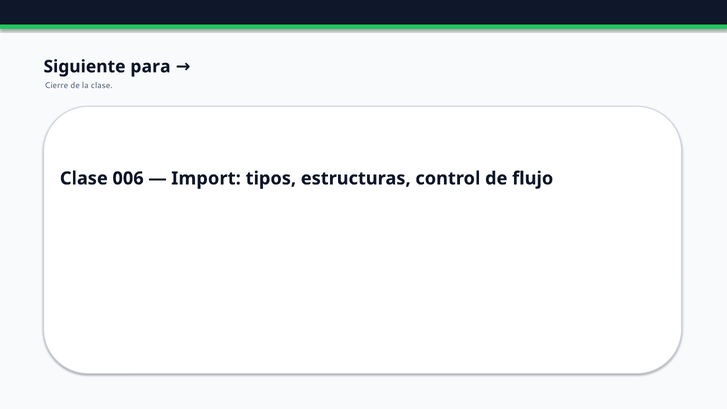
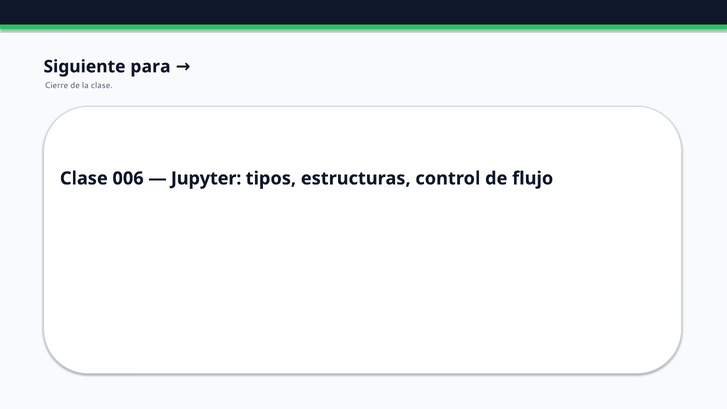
Import: Import -> Jupyter
